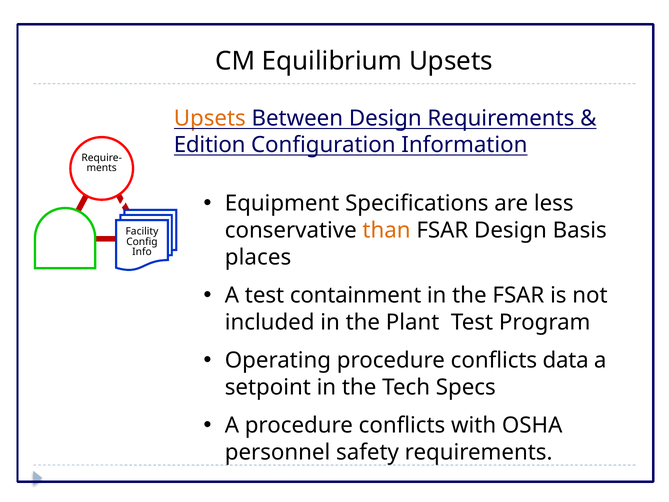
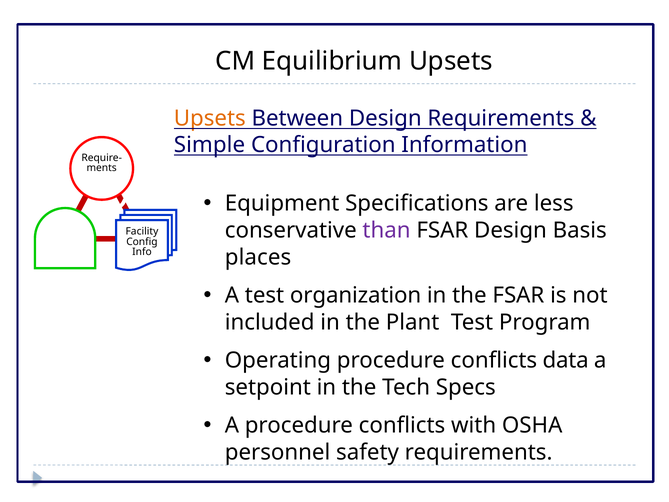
Edition: Edition -> Simple
than colour: orange -> purple
containment: containment -> organization
